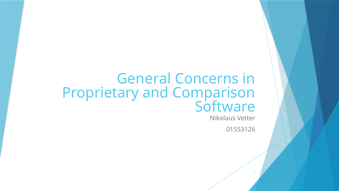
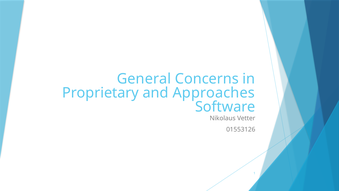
Comparison: Comparison -> Approaches
